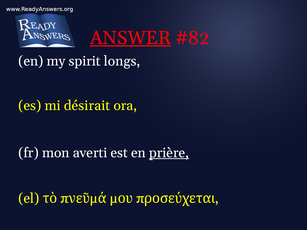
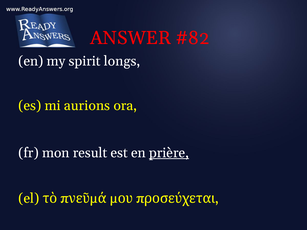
ANSWER underline: present -> none
désirait: désirait -> aurions
averti: averti -> result
